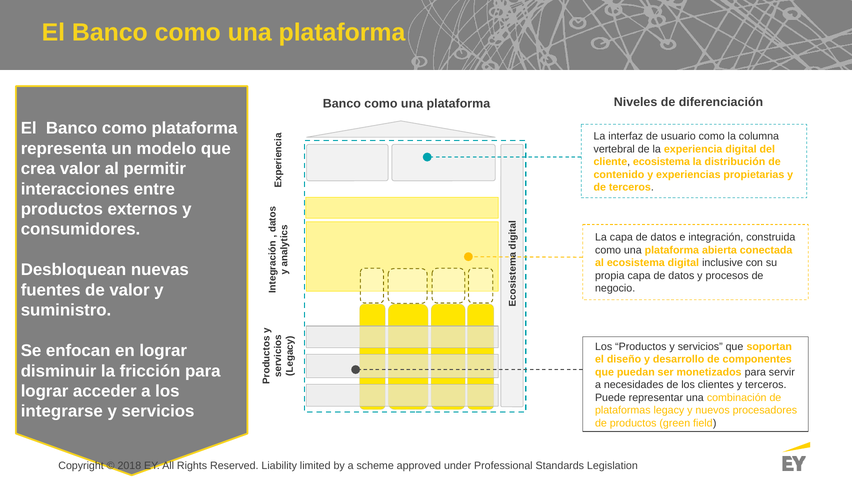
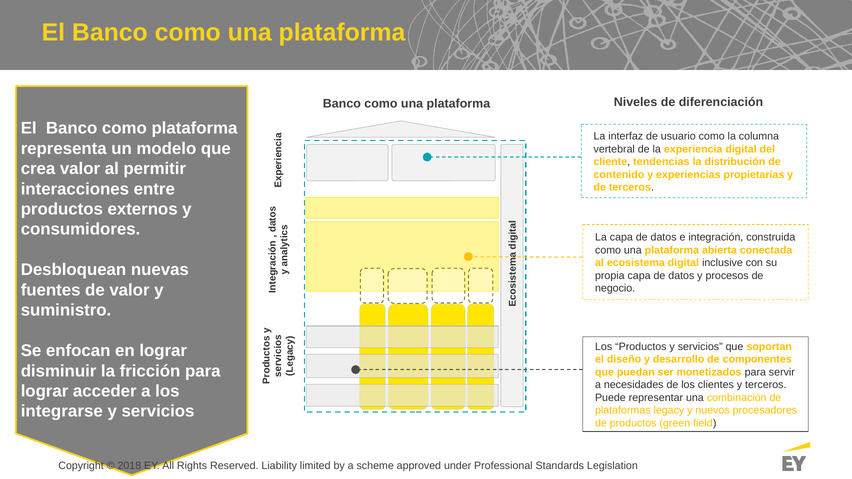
cliente ecosistema: ecosistema -> tendencias
